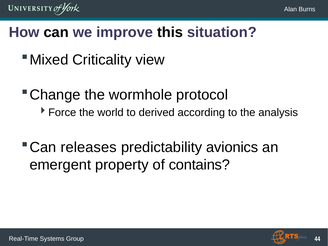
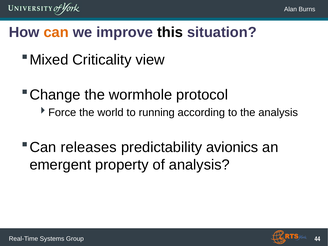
can colour: black -> orange
derived: derived -> running
of contains: contains -> analysis
